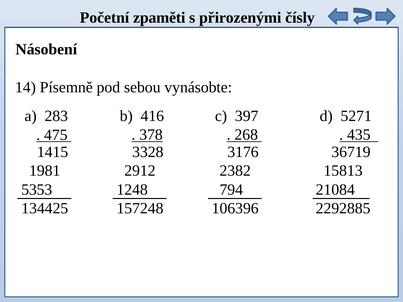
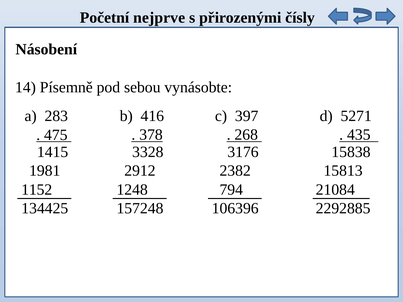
zpaměti: zpaměti -> nejprve
36719: 36719 -> 15838
5353: 5353 -> 1152
